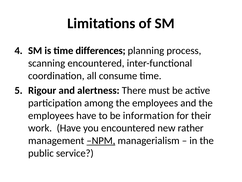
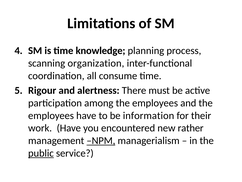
differences: differences -> knowledge
scanning encountered: encountered -> organization
public underline: none -> present
